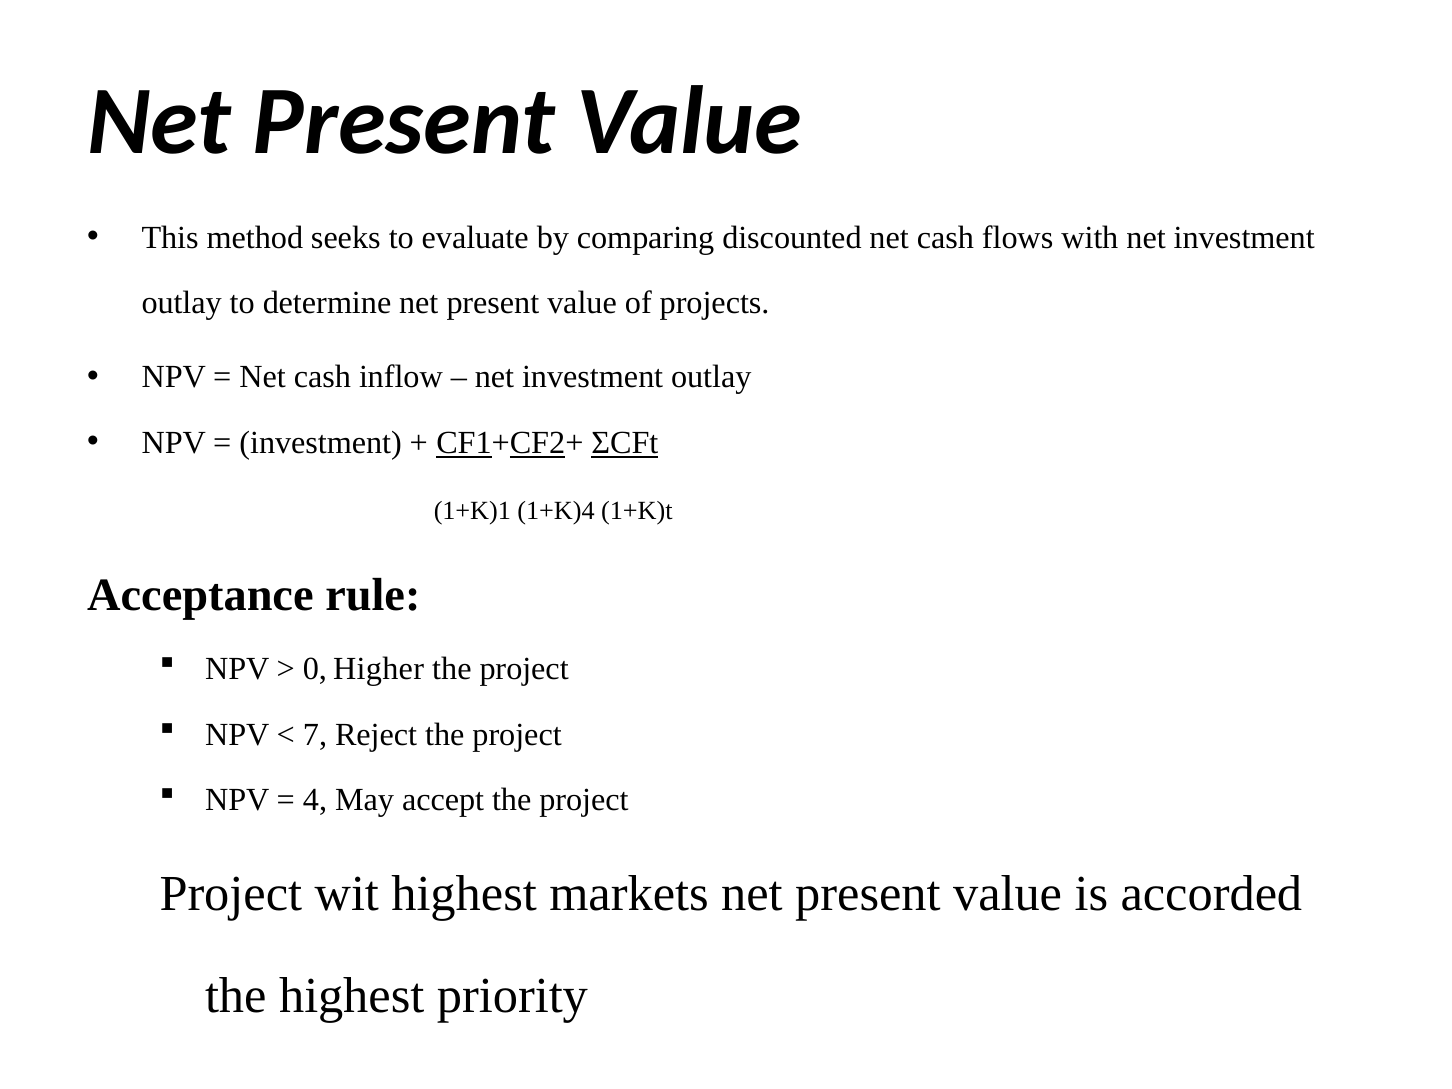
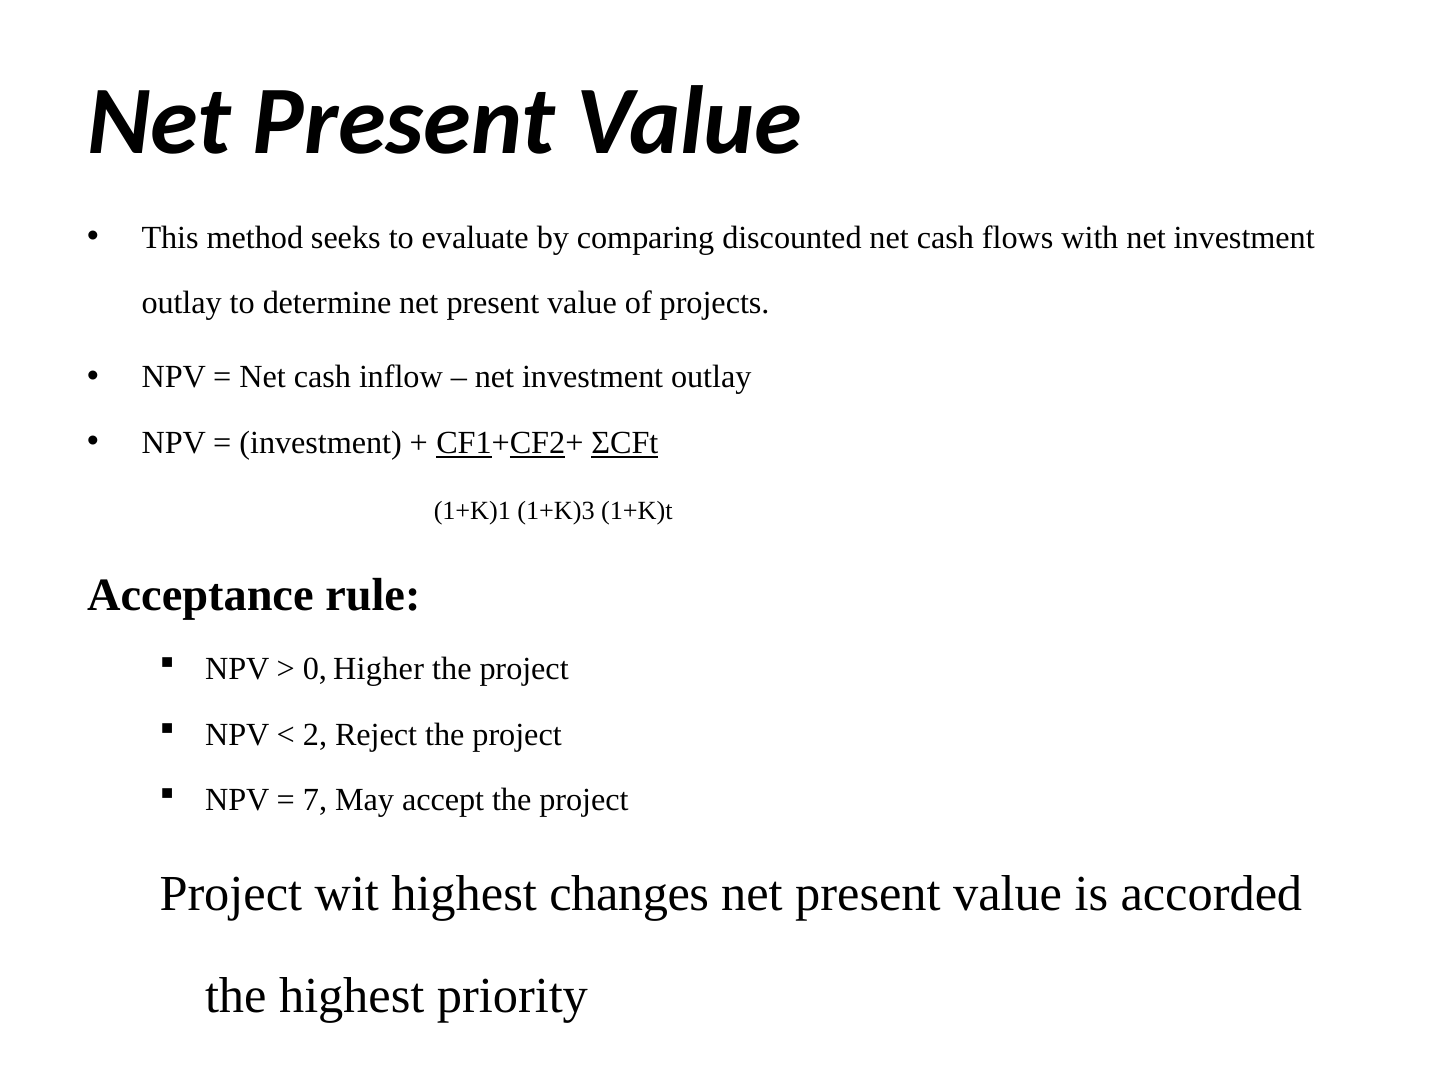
1+K)4: 1+K)4 -> 1+K)3
7: 7 -> 2
4: 4 -> 7
markets: markets -> changes
